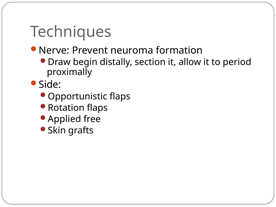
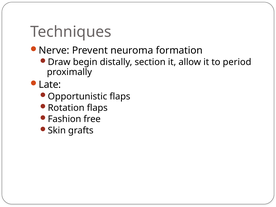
Side: Side -> Late
Applied: Applied -> Fashion
